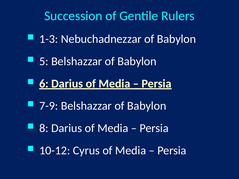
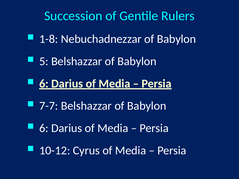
1-3: 1-3 -> 1-8
7-9: 7-9 -> 7-7
8 at (44, 128): 8 -> 6
